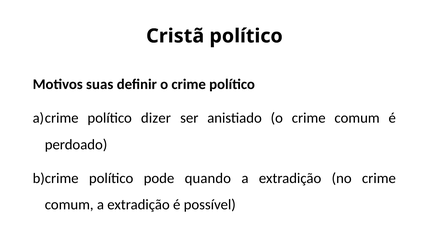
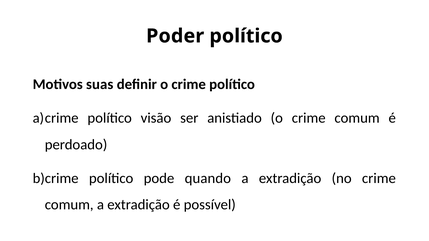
Cristã: Cristã -> Poder
dizer: dizer -> visão
